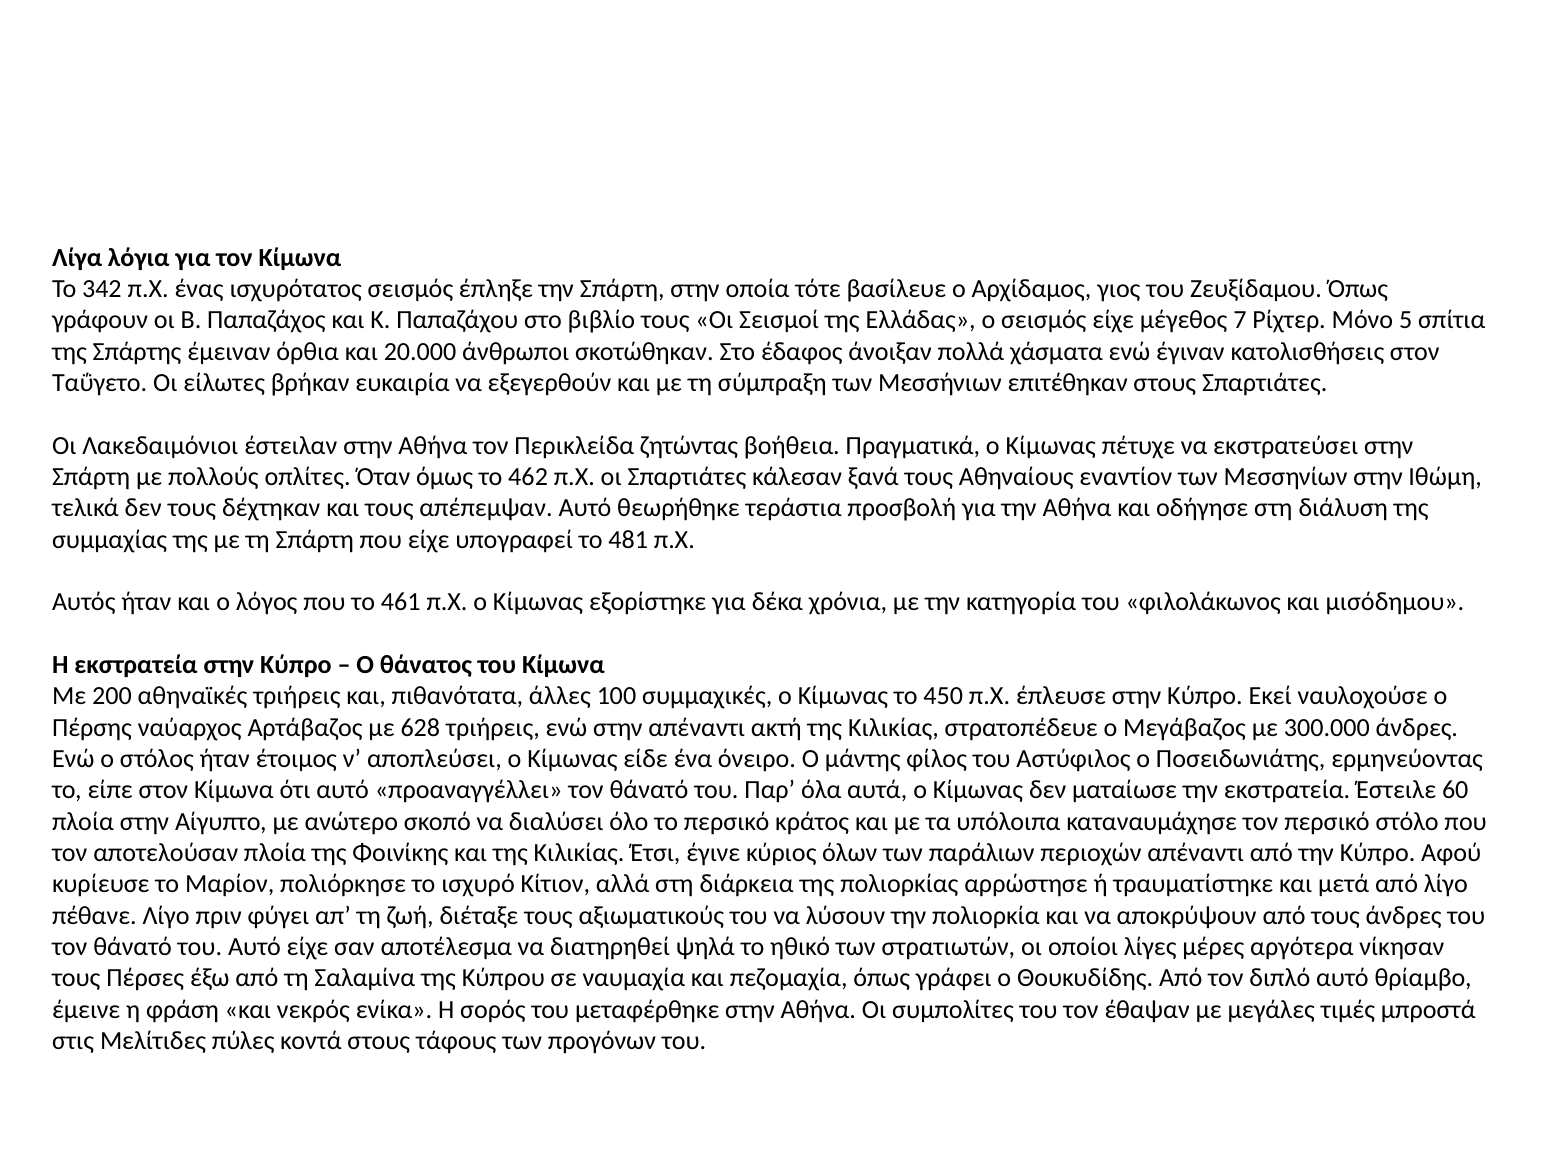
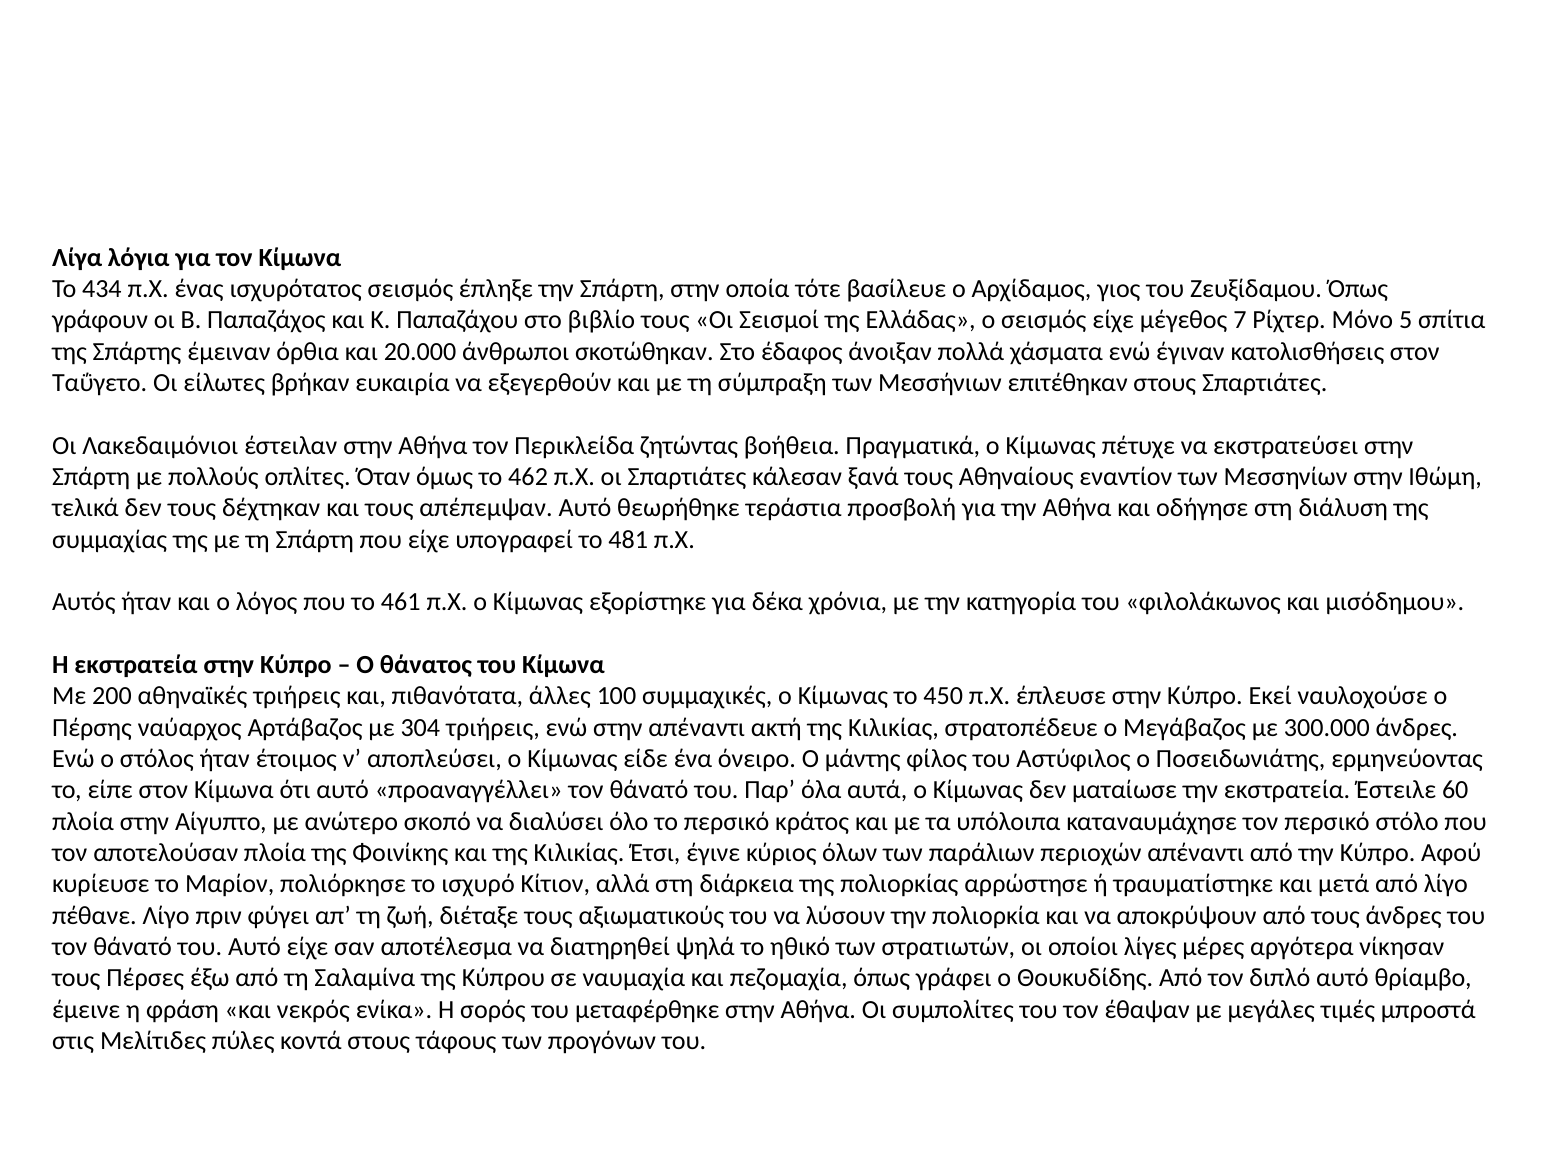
342: 342 -> 434
628: 628 -> 304
